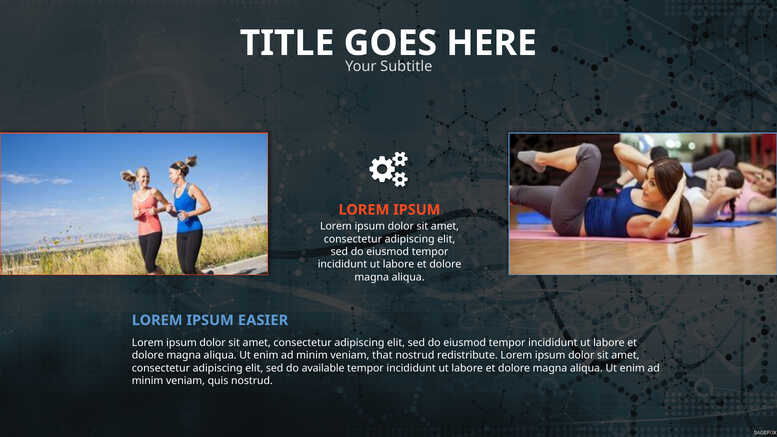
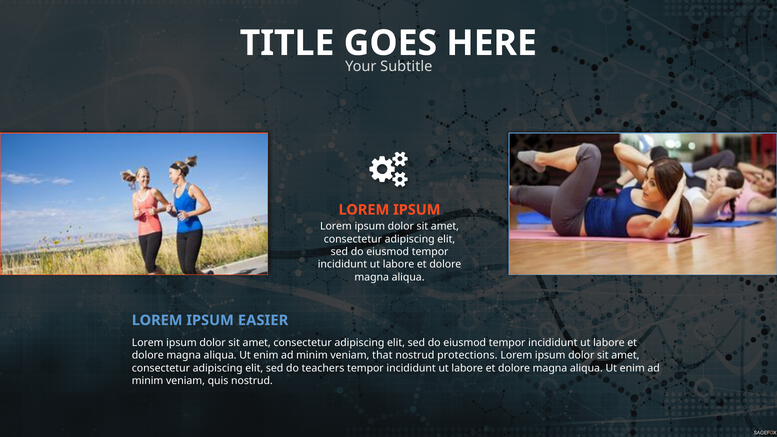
redistribute: redistribute -> protections
available: available -> teachers
